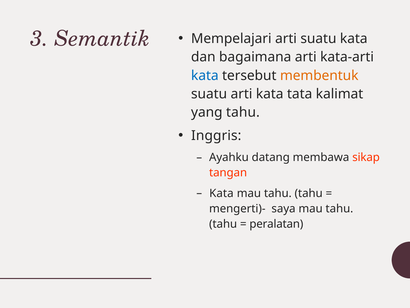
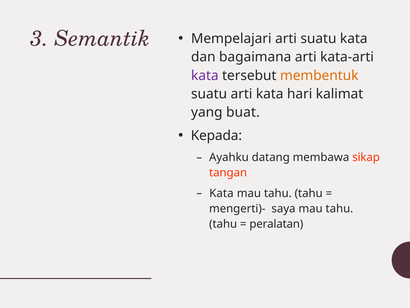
kata at (205, 75) colour: blue -> purple
tata: tata -> hari
yang tahu: tahu -> buat
Inggris: Inggris -> Kepada
